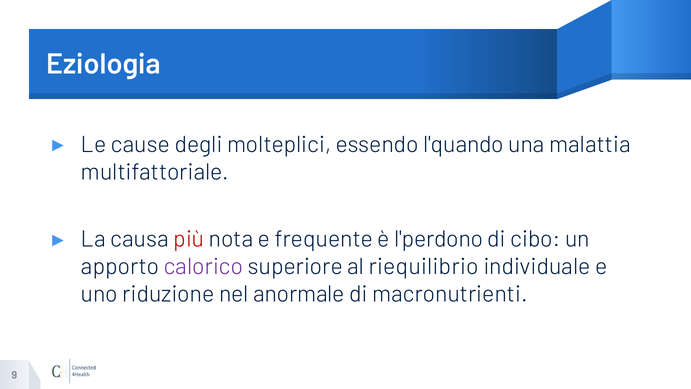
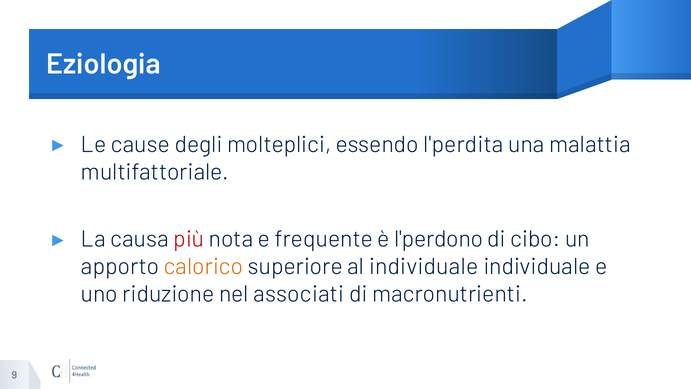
l'quando: l'quando -> l'perdita
calorico colour: purple -> orange
al riequilibrio: riequilibrio -> individuale
anormale: anormale -> associati
